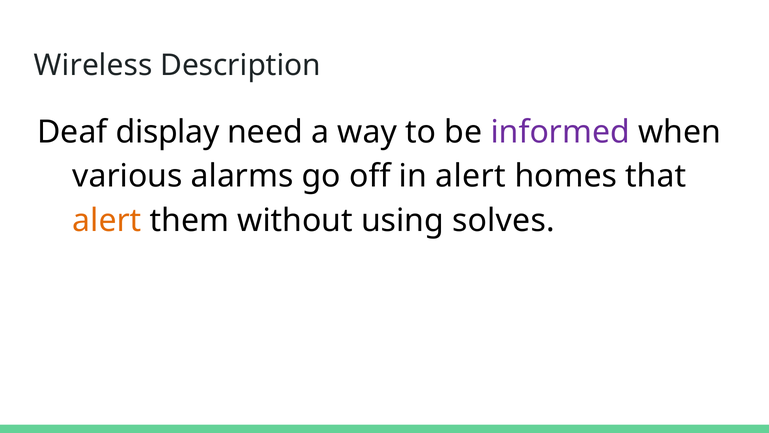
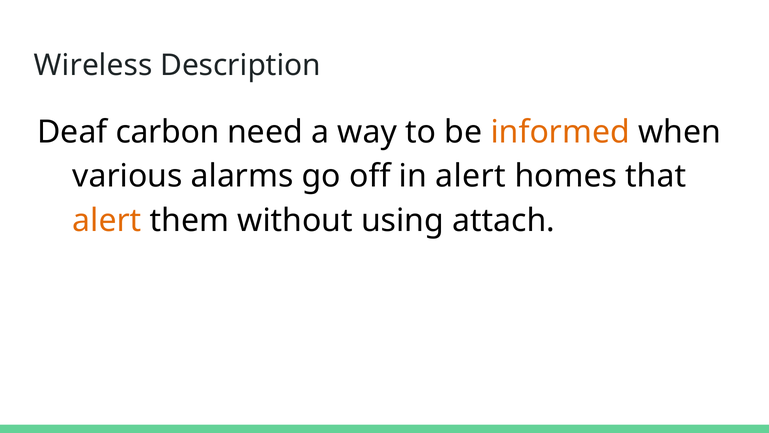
display: display -> carbon
informed colour: purple -> orange
solves: solves -> attach
